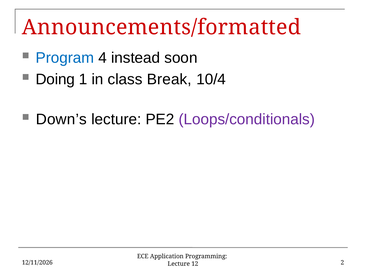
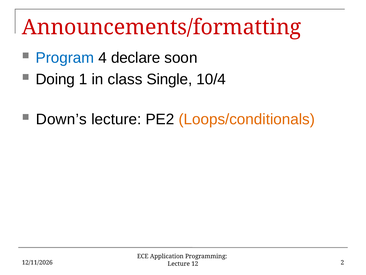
Announcements/formatted: Announcements/formatted -> Announcements/formatting
instead: instead -> declare
Break: Break -> Single
Loops/conditionals colour: purple -> orange
